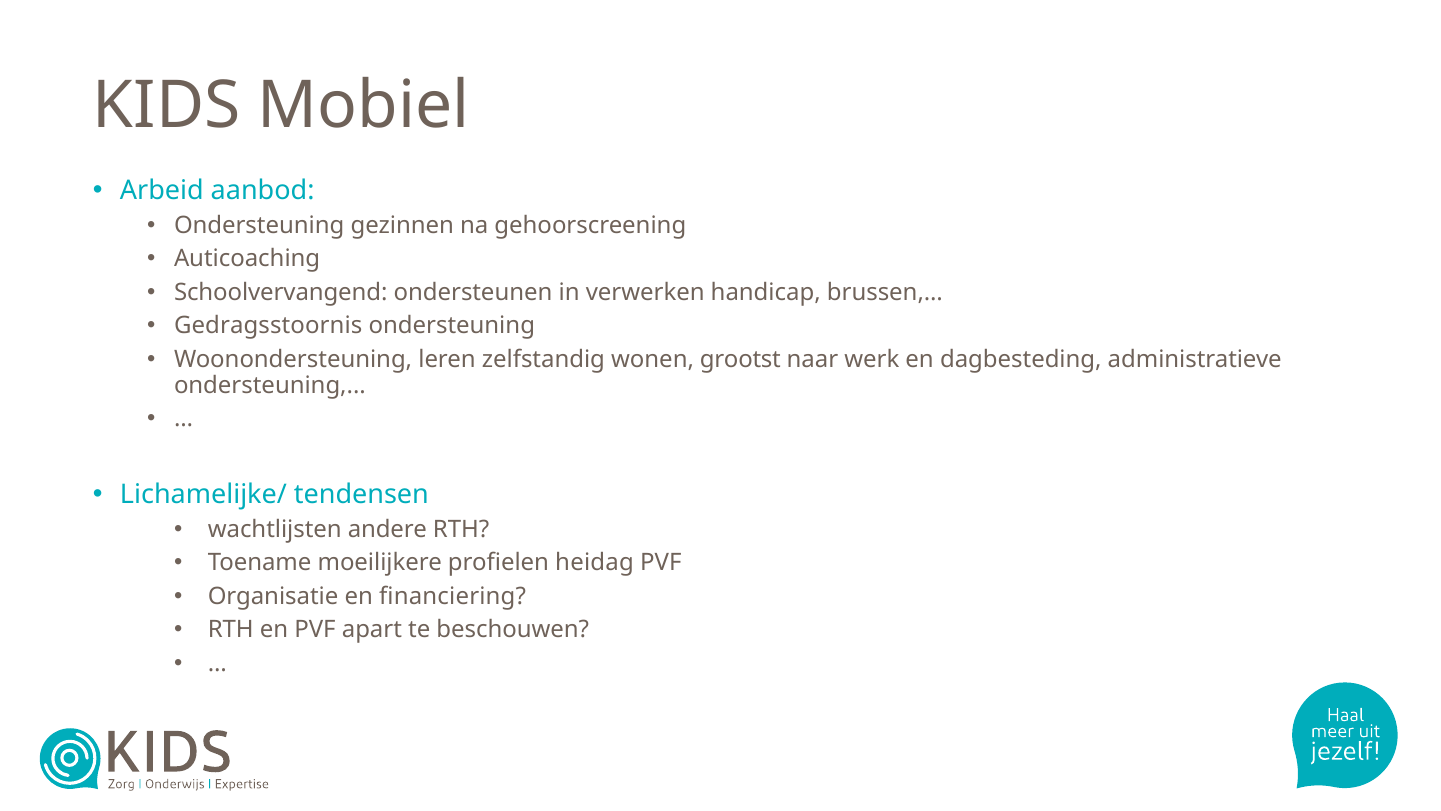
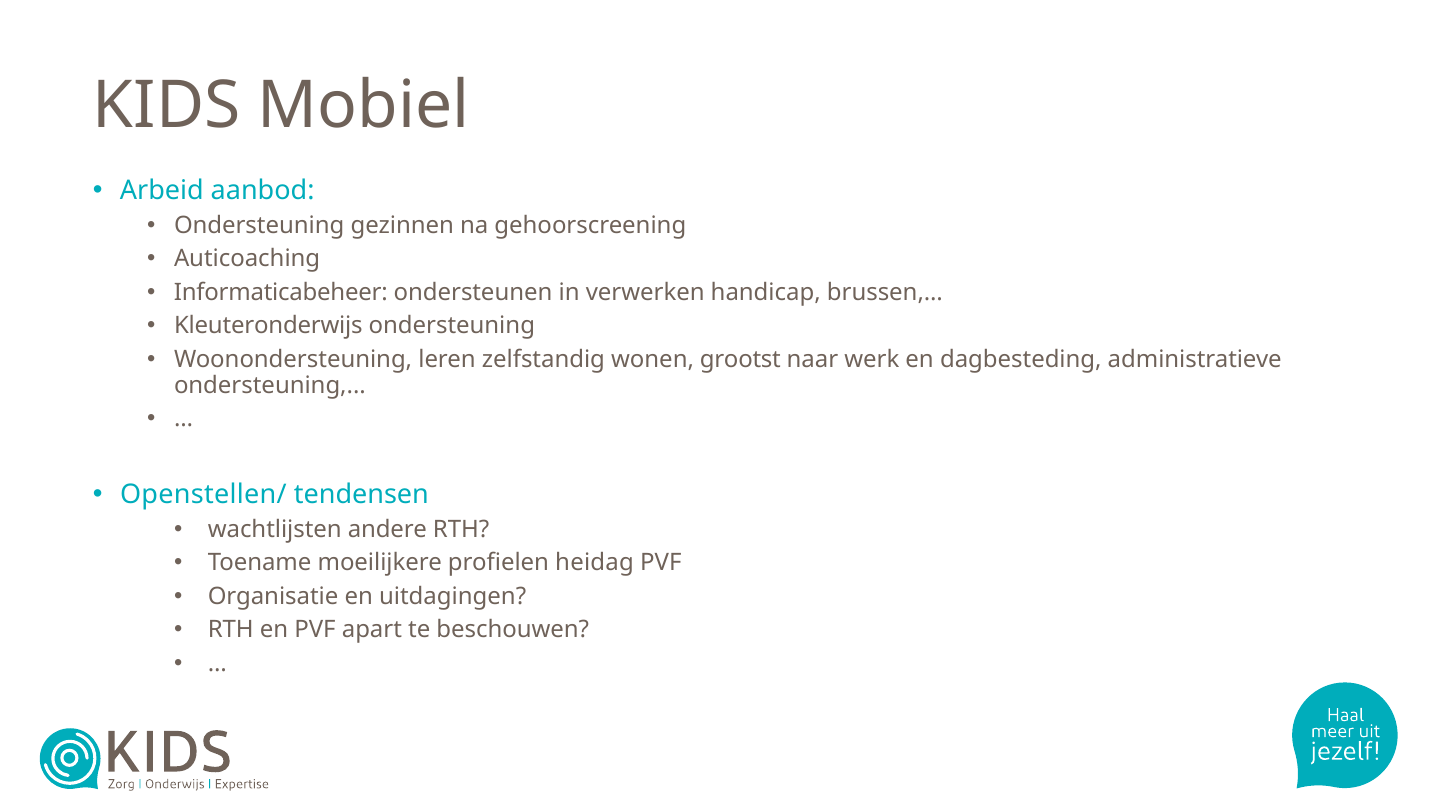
Schoolvervangend: Schoolvervangend -> Informaticabeheer
Gedragsstoornis: Gedragsstoornis -> Kleuteronderwijs
Lichamelijke/: Lichamelijke/ -> Openstellen/
financiering: financiering -> uitdagingen
